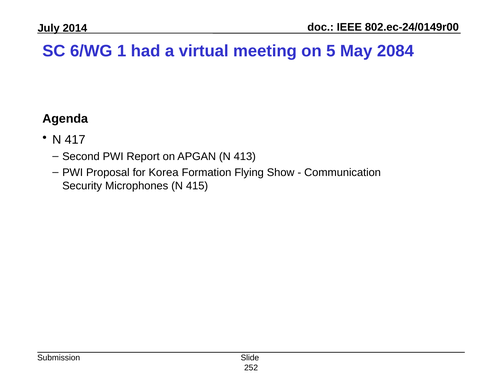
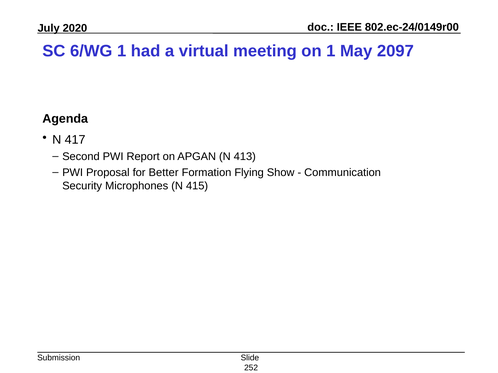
2014: 2014 -> 2020
on 5: 5 -> 1
2084: 2084 -> 2097
Korea: Korea -> Better
